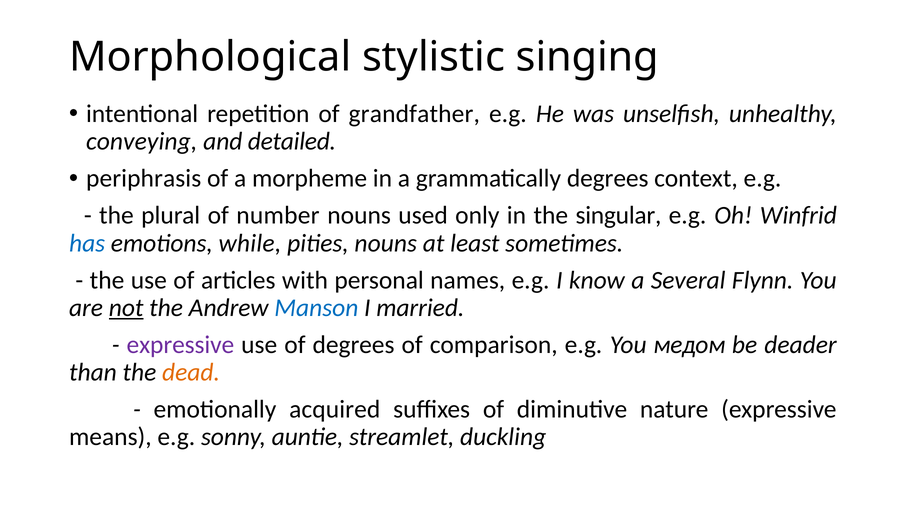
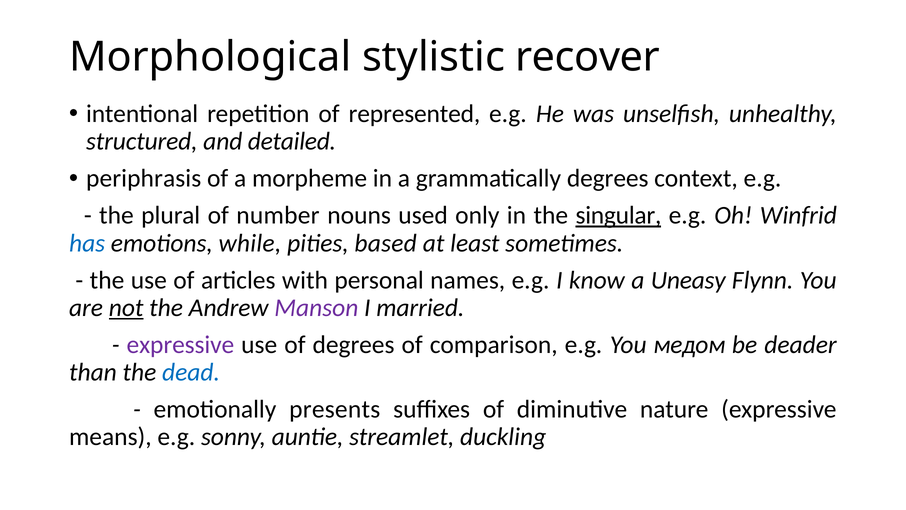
singing: singing -> recover
grandfather: grandfather -> represented
conveying: conveying -> structured
singular underline: none -> present
pities nouns: nouns -> based
Several: Several -> Uneasy
Manson colour: blue -> purple
dead colour: orange -> blue
acquired: acquired -> presents
